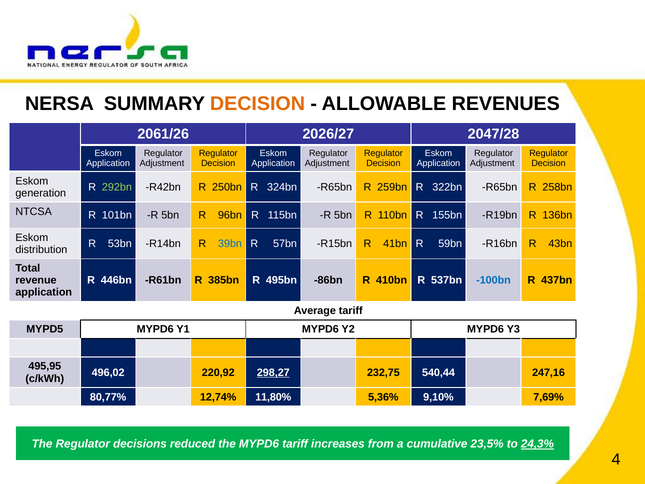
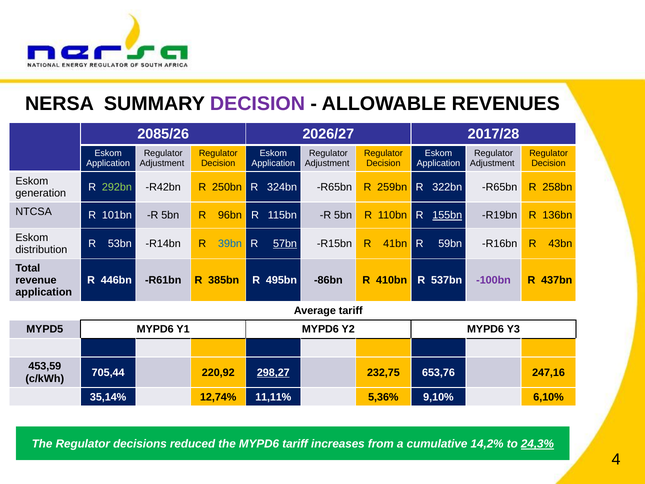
DECISION at (257, 104) colour: orange -> purple
2061/26: 2061/26 -> 2085/26
2047/28: 2047/28 -> 2017/28
155bn underline: none -> present
57bn underline: none -> present
-100bn colour: blue -> purple
495,95: 495,95 -> 453,59
496,02: 496,02 -> 705,44
540,44: 540,44 -> 653,76
80,77%: 80,77% -> 35,14%
11,80%: 11,80% -> 11,11%
7,69%: 7,69% -> 6,10%
23,5%: 23,5% -> 14,2%
